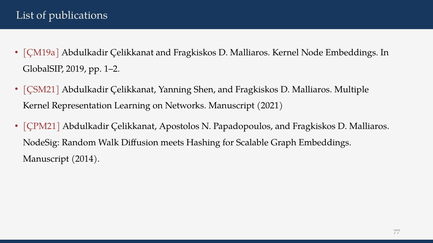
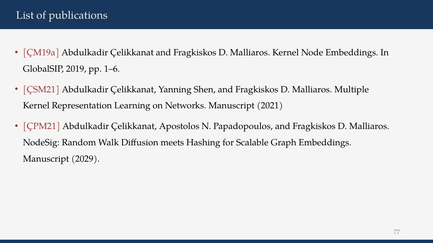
1–2: 1–2 -> 1–6
2014: 2014 -> 2029
